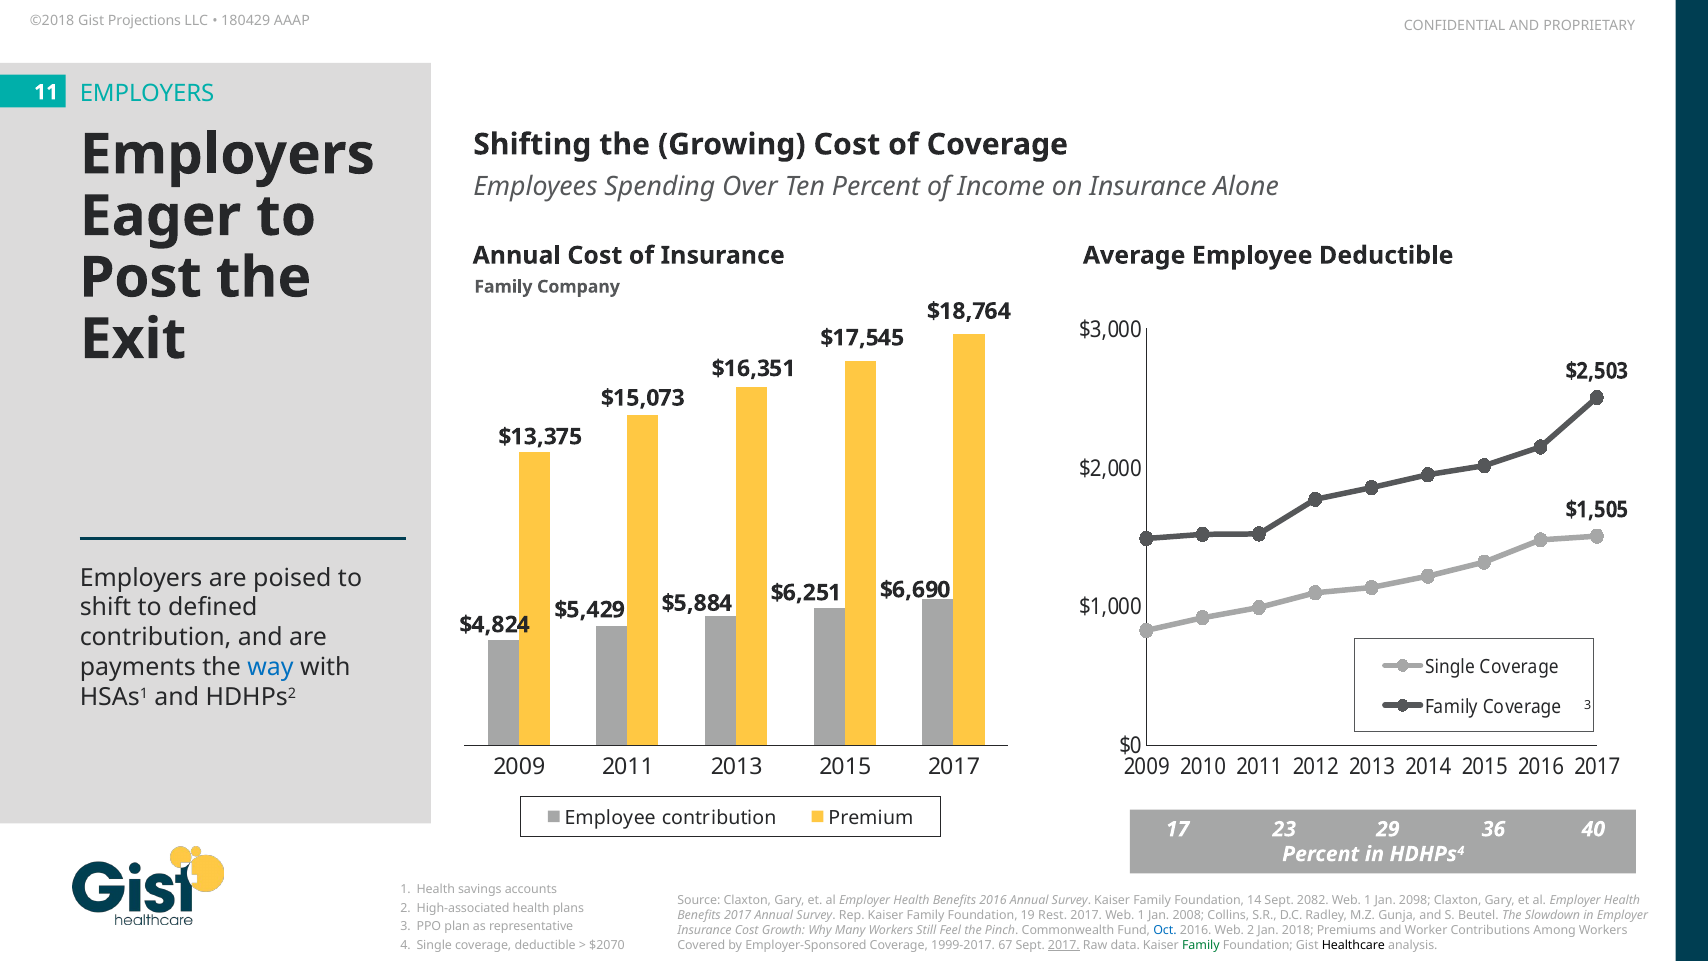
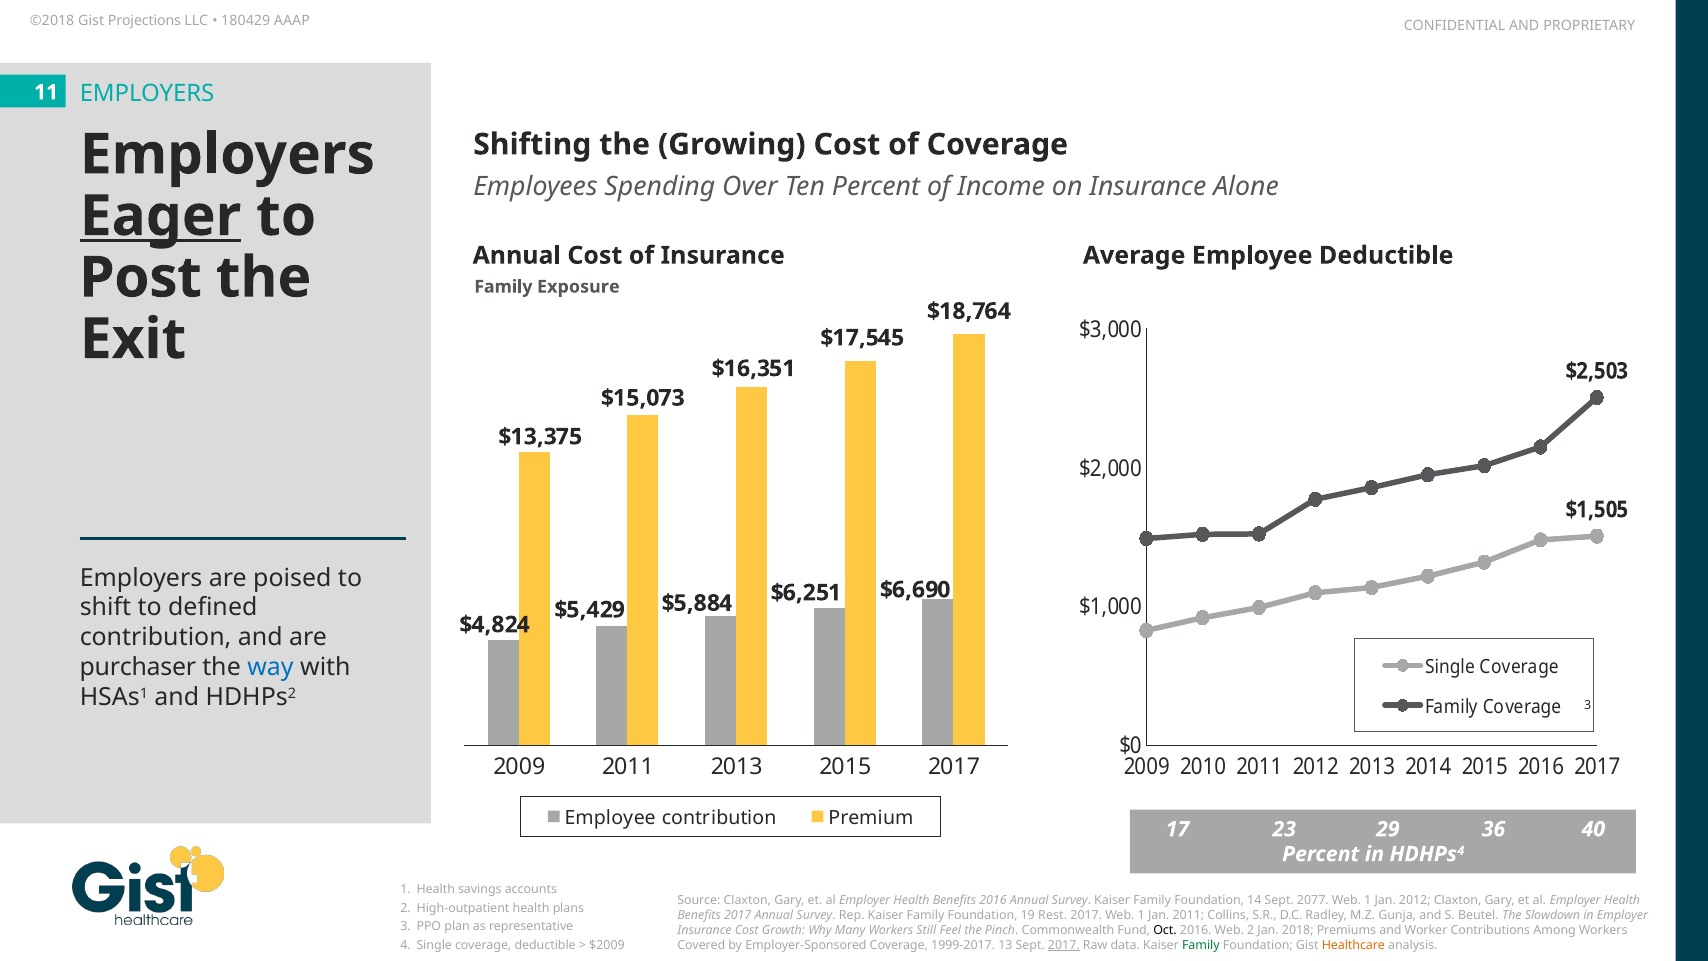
Eager underline: none -> present
Company: Company -> Exposure
payments: payments -> purchaser
2082: 2082 -> 2077
Jan 2098: 2098 -> 2012
High-associated: High-associated -> High-outpatient
Jan 2008: 2008 -> 2011
Oct colour: blue -> black
$2070: $2070 -> $2009
67: 67 -> 13
Healthcare colour: black -> orange
